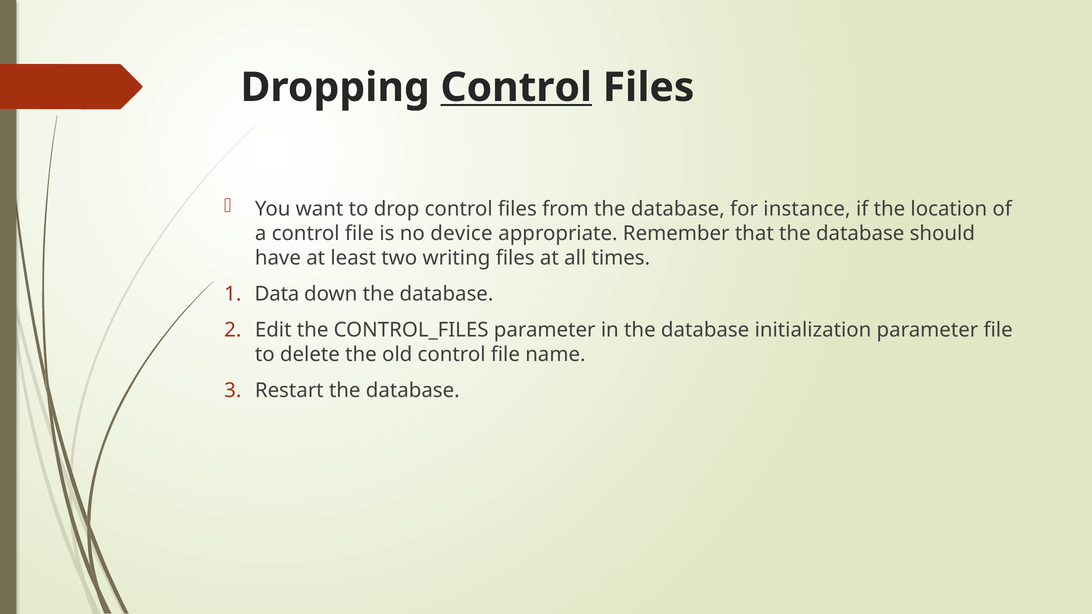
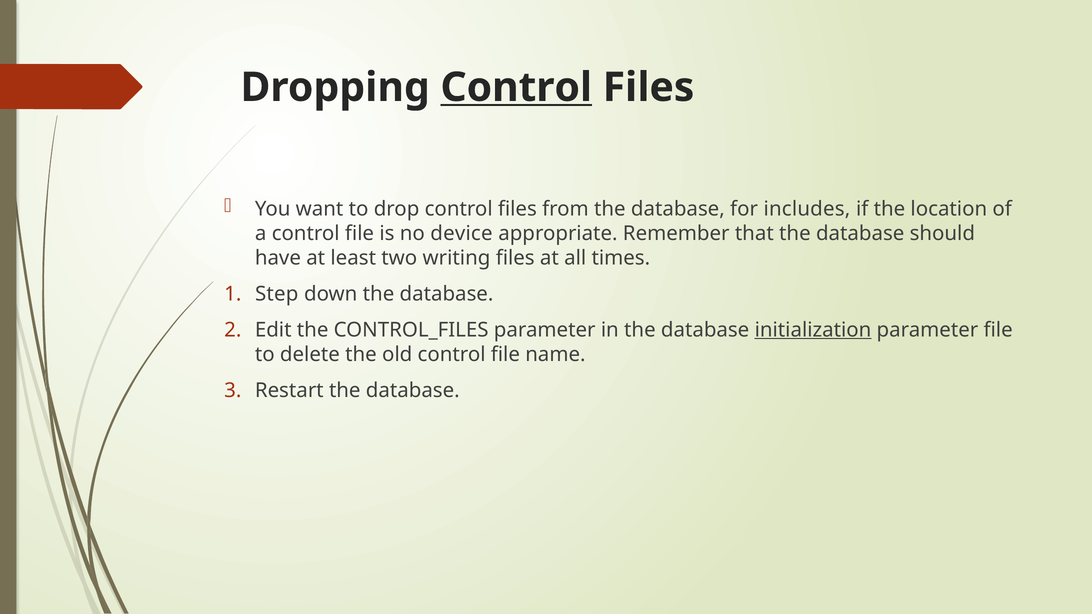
instance: instance -> includes
Data: Data -> Step
initialization underline: none -> present
